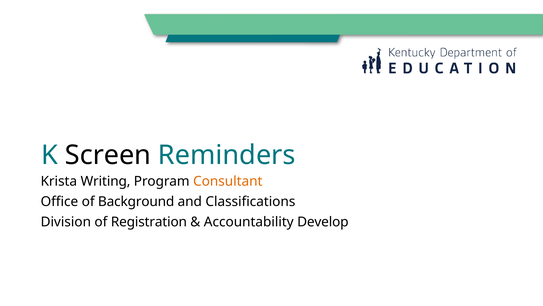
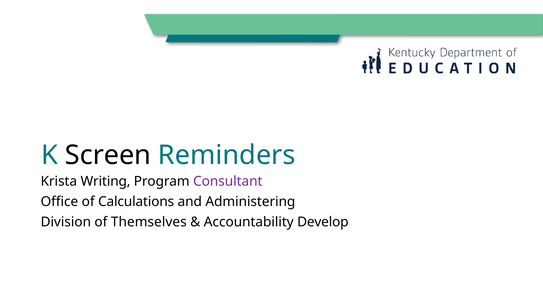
Consultant colour: orange -> purple
Background: Background -> Calculations
Classifications: Classifications -> Administering
Registration: Registration -> Themselves
